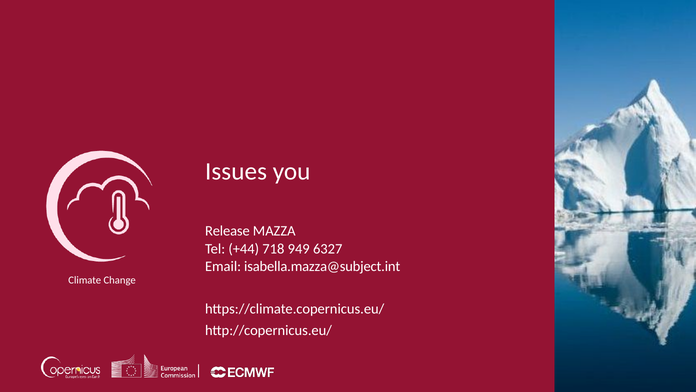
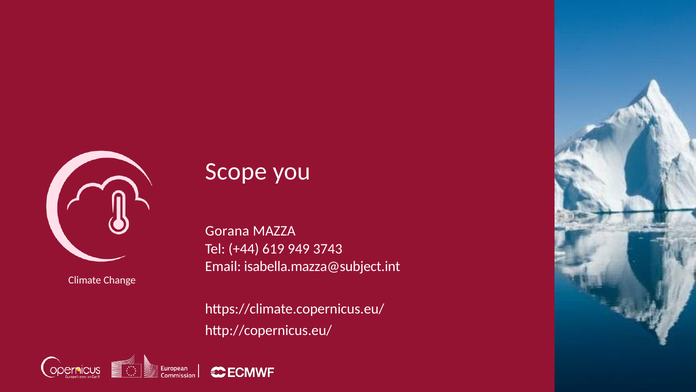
Issues: Issues -> Scope
Release: Release -> Gorana
718: 718 -> 619
6327: 6327 -> 3743
